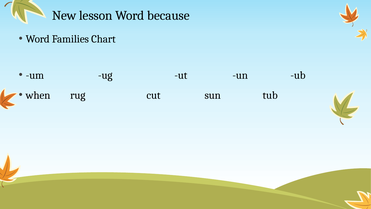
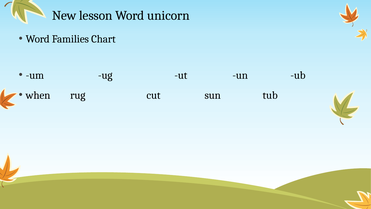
because: because -> unicorn
